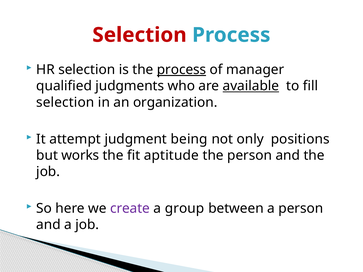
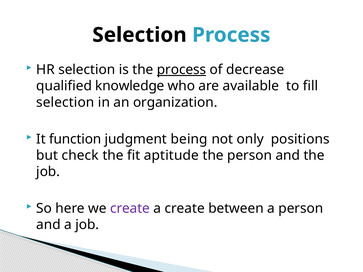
Selection at (140, 35) colour: red -> black
manager: manager -> decrease
judgments: judgments -> knowledge
available underline: present -> none
attempt: attempt -> function
works: works -> check
a group: group -> create
